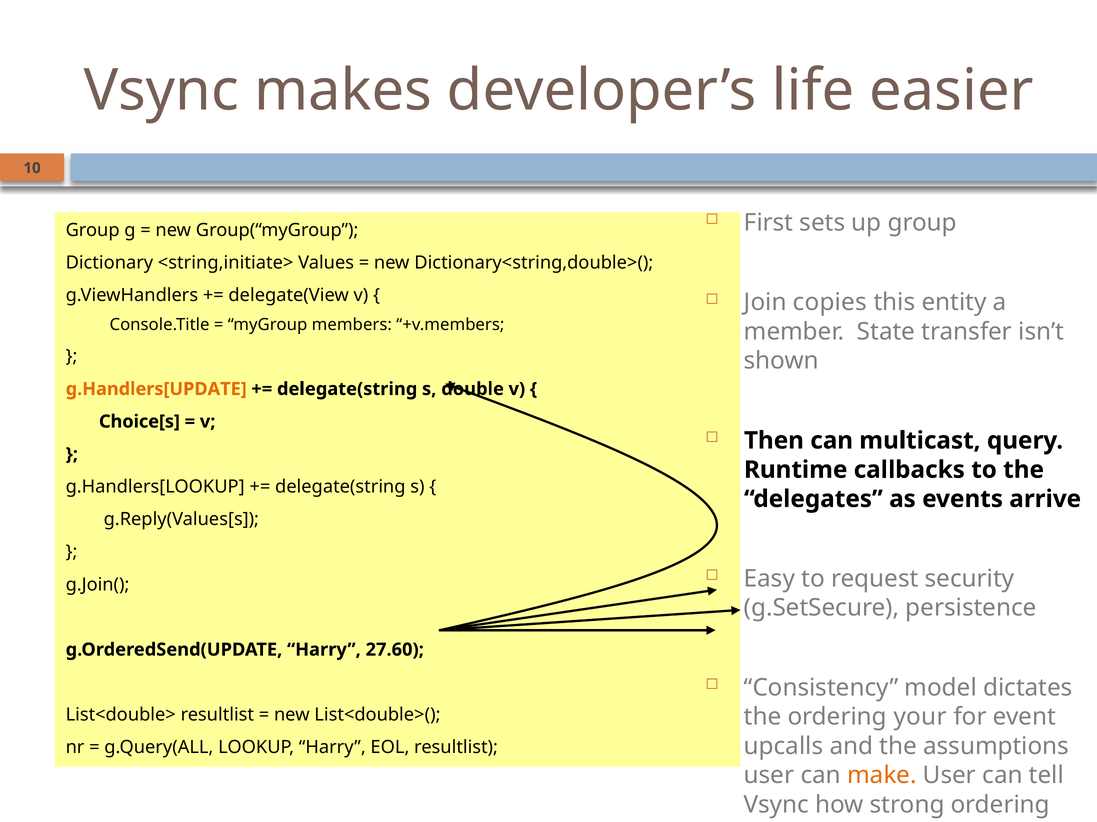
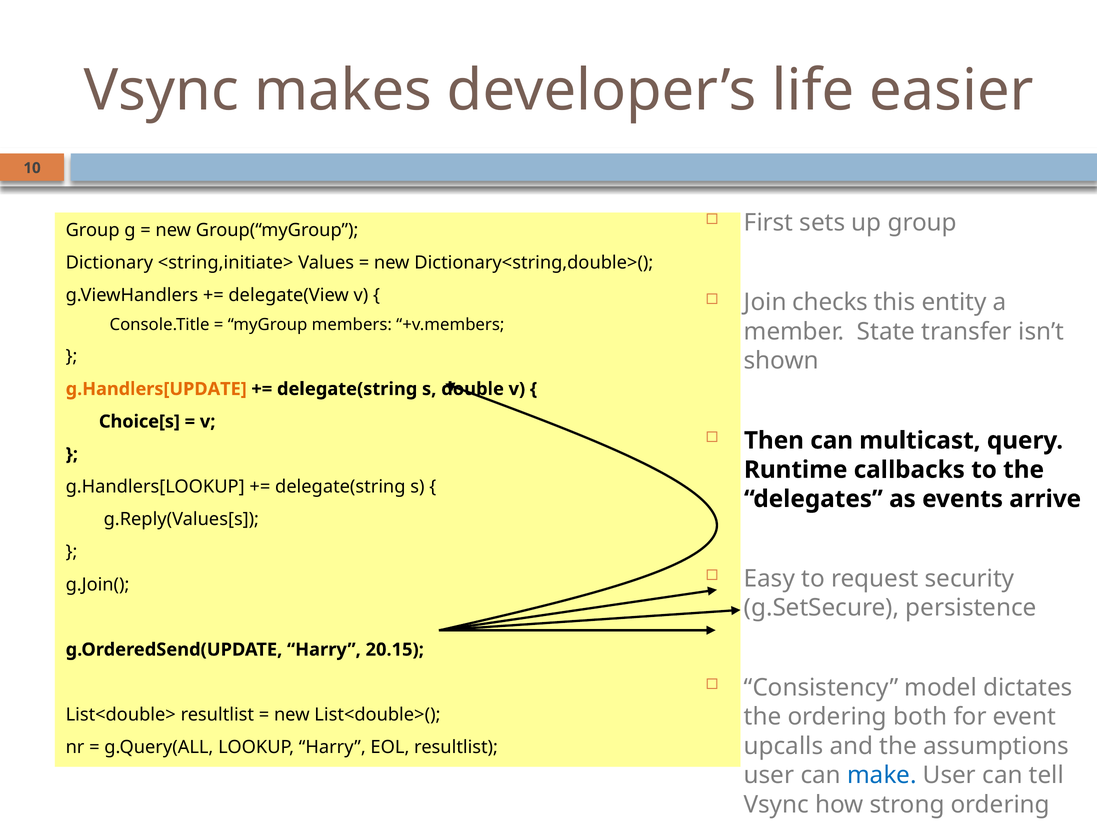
copies: copies -> checks
27.60: 27.60 -> 20.15
your: your -> both
make colour: orange -> blue
